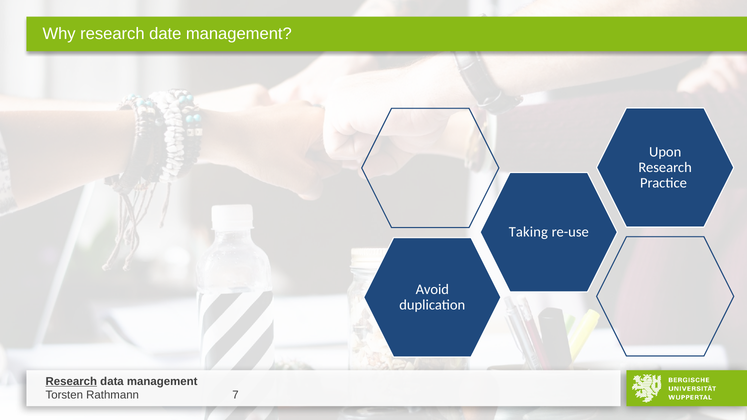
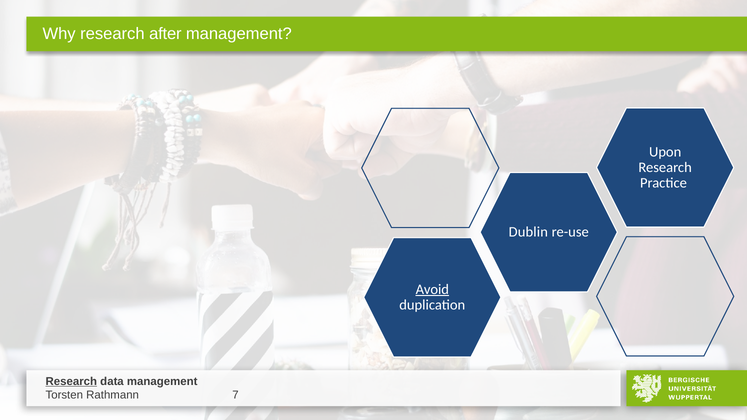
date: date -> after
Taking: Taking -> Dublin
Avoid underline: none -> present
